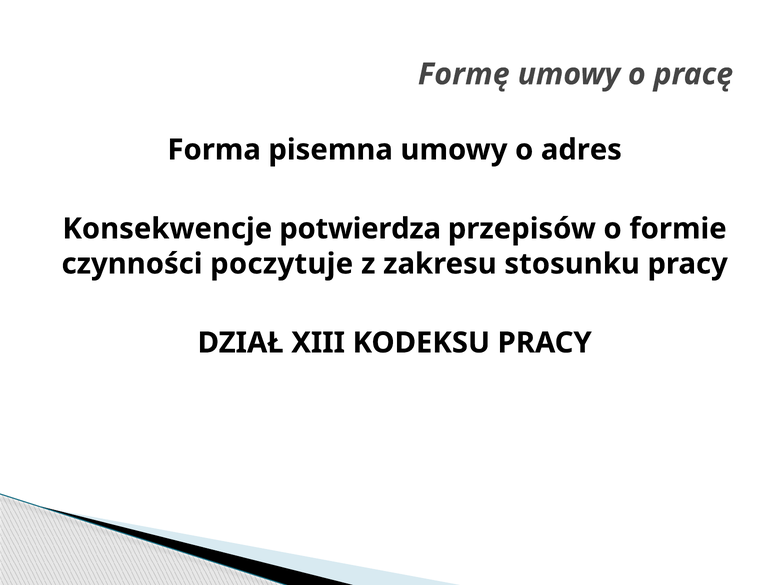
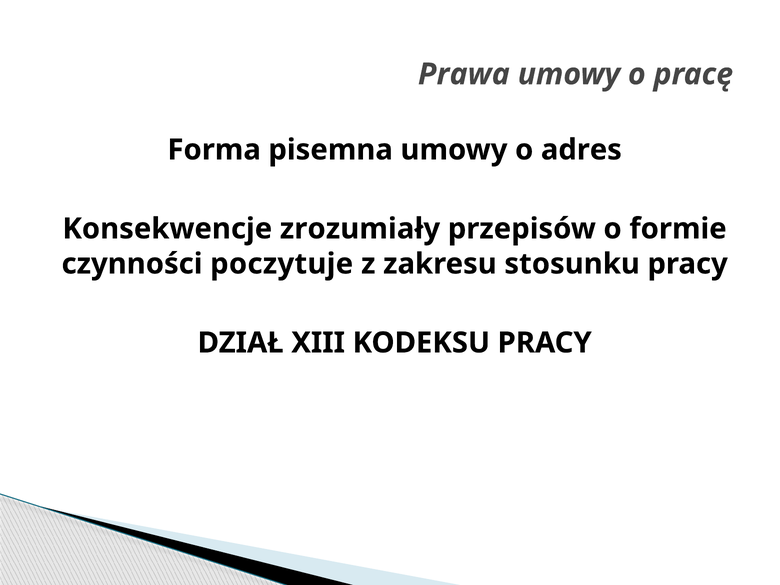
Formę: Formę -> Prawa
potwierdza: potwierdza -> zrozumiały
